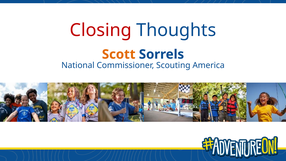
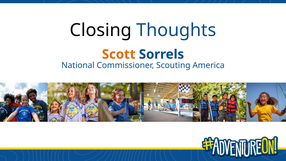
Closing colour: red -> black
